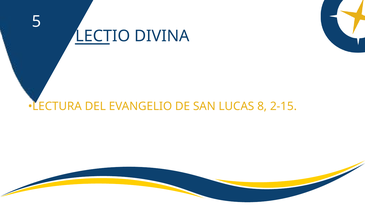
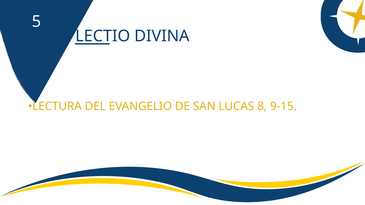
2-15: 2-15 -> 9-15
